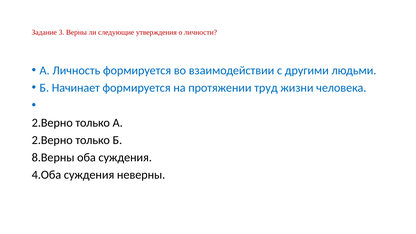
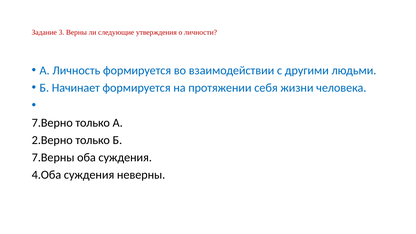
труд: труд -> себя
2.Верно at (52, 123): 2.Верно -> 7.Верно
8.Верны: 8.Верны -> 7.Верны
